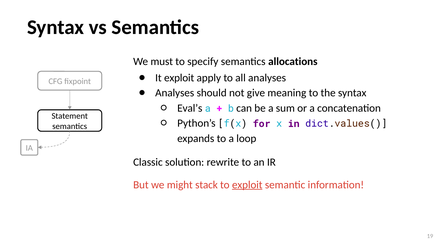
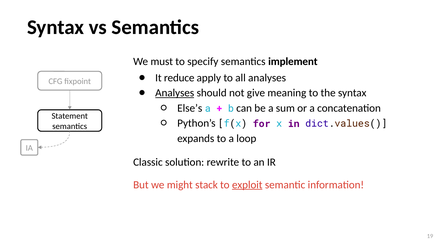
allocations: allocations -> implement
It exploit: exploit -> reduce
Analyses at (175, 93) underline: none -> present
Eval’s: Eval’s -> Else’s
